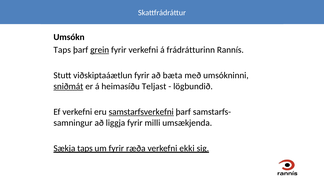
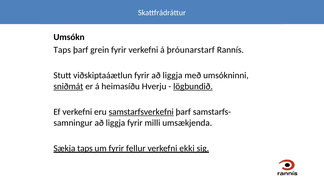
grein underline: present -> none
frádrátturinn: frádrátturinn -> þróunarstarf
bæta at (173, 76): bæta -> liggja
Teljast: Teljast -> Hverju
lögbundið underline: none -> present
ræða: ræða -> fellur
